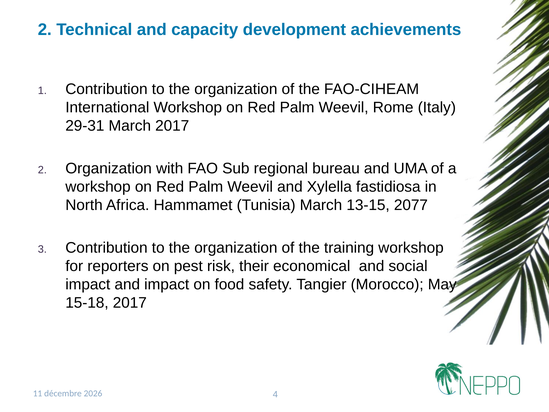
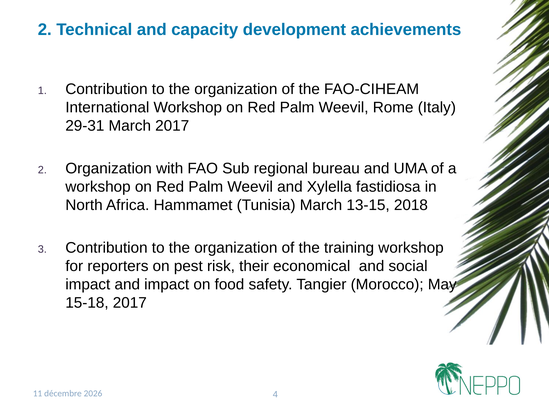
2077: 2077 -> 2018
